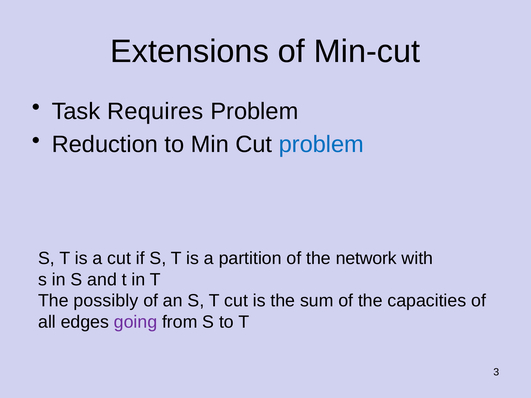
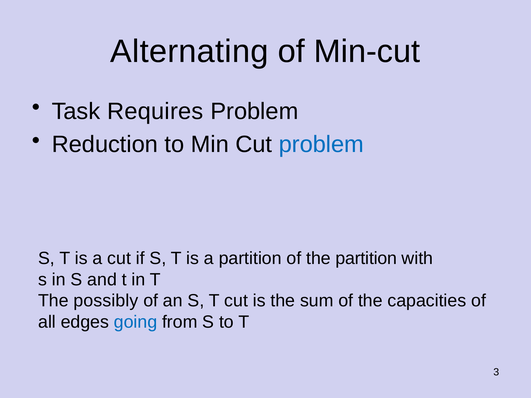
Extensions: Extensions -> Alternating
the network: network -> partition
going colour: purple -> blue
